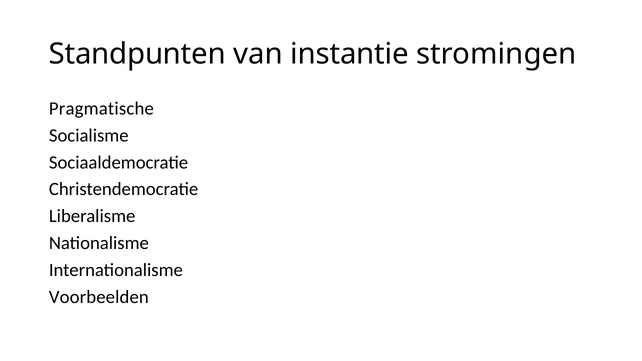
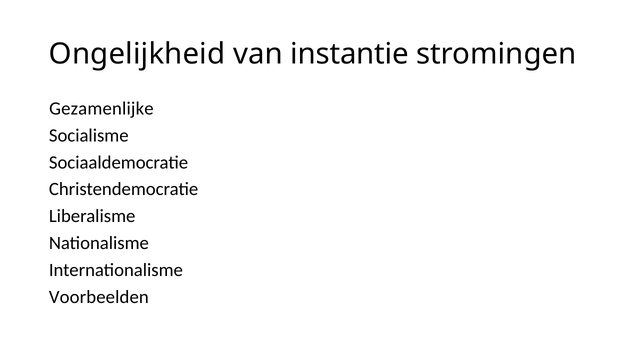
Standpunten: Standpunten -> Ongelijkheid
Pragmatische: Pragmatische -> Gezamenlijke
